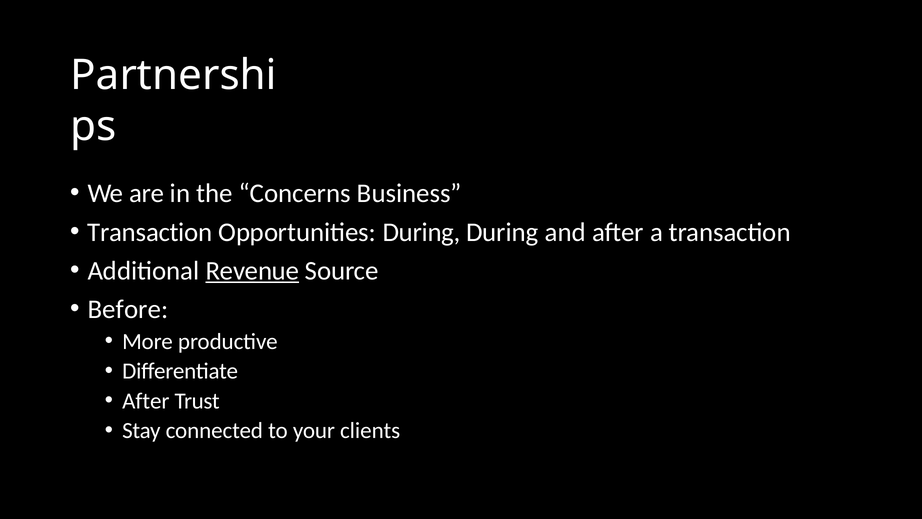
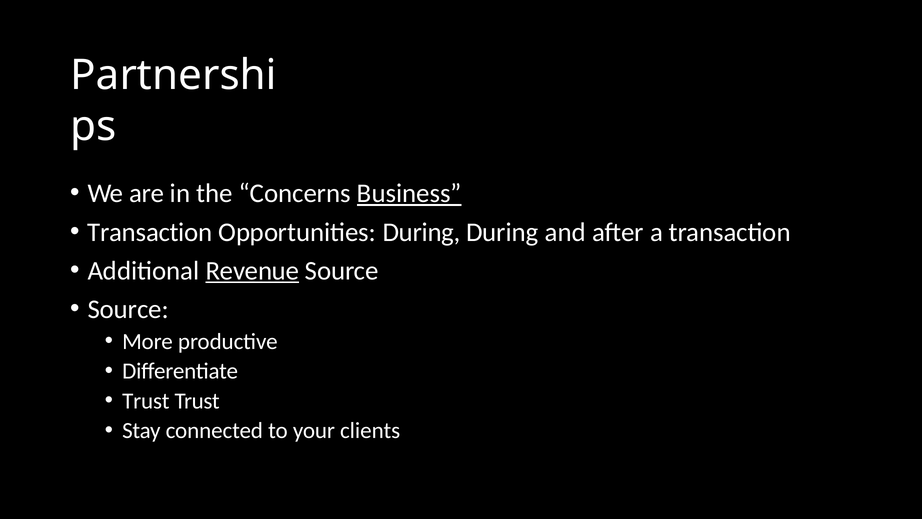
Business underline: none -> present
Before at (128, 309): Before -> Source
After at (146, 401): After -> Trust
